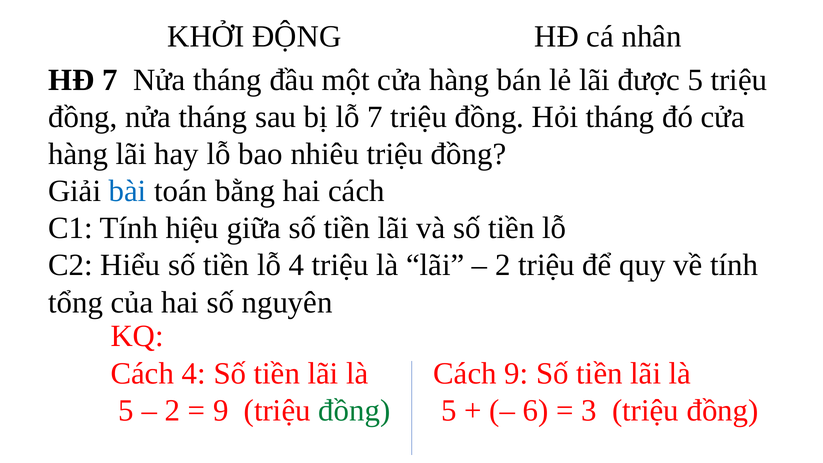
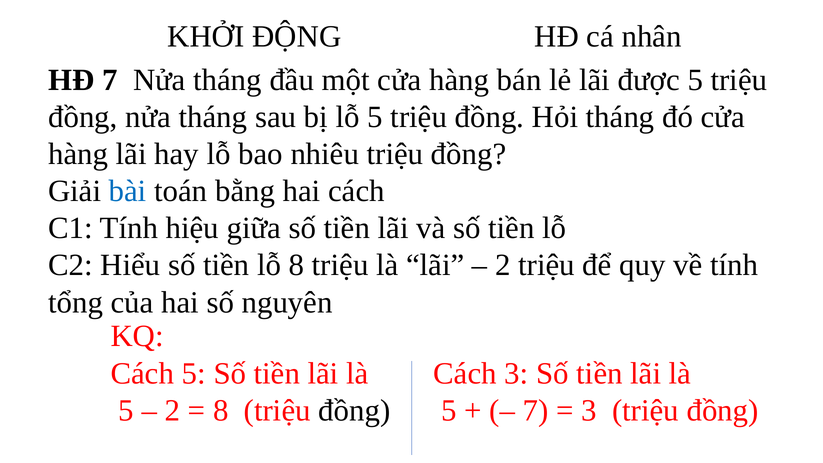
lỗ 7: 7 -> 5
lỗ 4: 4 -> 8
Cách 4: 4 -> 5
Cách 9: 9 -> 3
9 at (221, 410): 9 -> 8
đồng at (354, 410) colour: green -> black
6 at (536, 410): 6 -> 7
